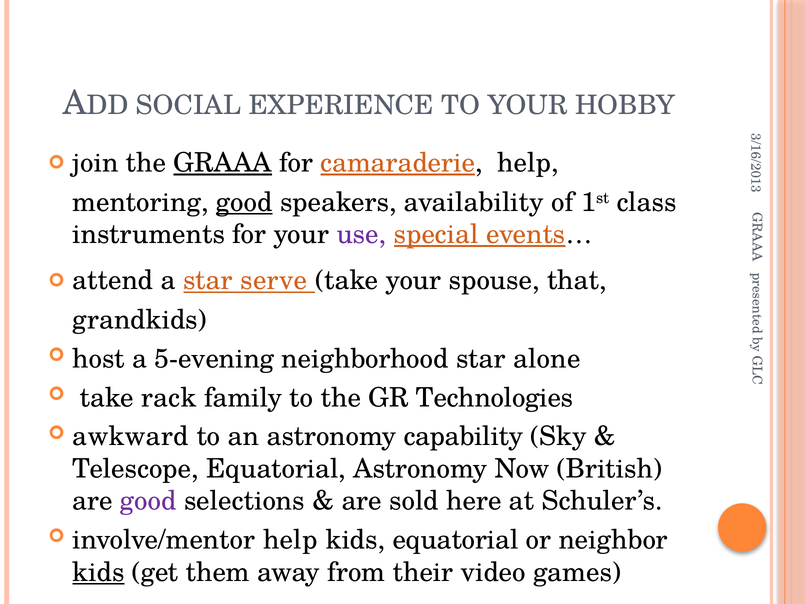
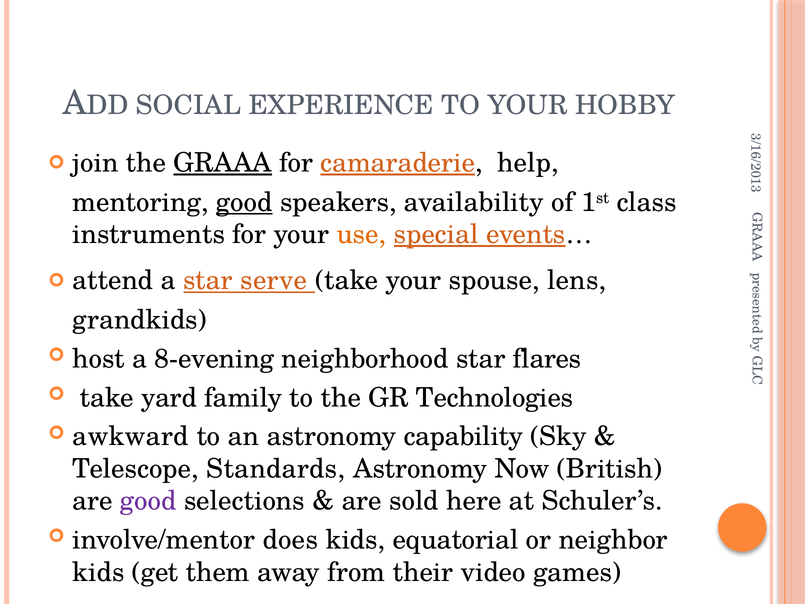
use colour: purple -> orange
that: that -> lens
5-evening: 5-evening -> 8-evening
alone: alone -> flares
rack: rack -> yard
Telescope Equatorial: Equatorial -> Standards
involve/mentor help: help -> does
kids at (98, 572) underline: present -> none
